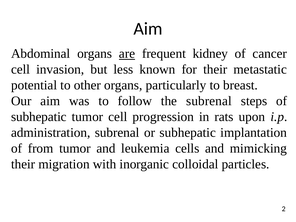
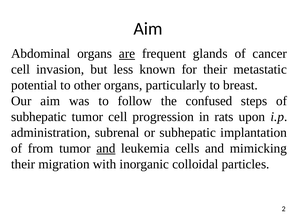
kidney: kidney -> glands
the subrenal: subrenal -> confused
and at (106, 148) underline: none -> present
